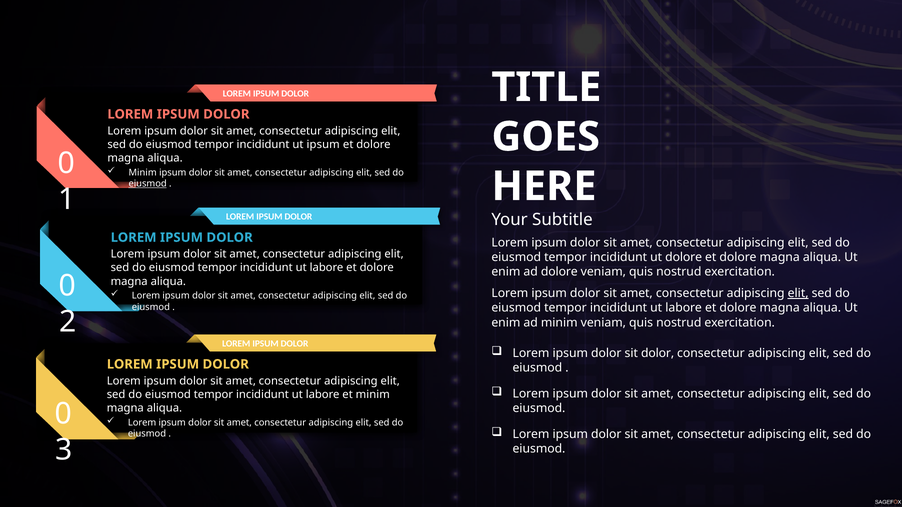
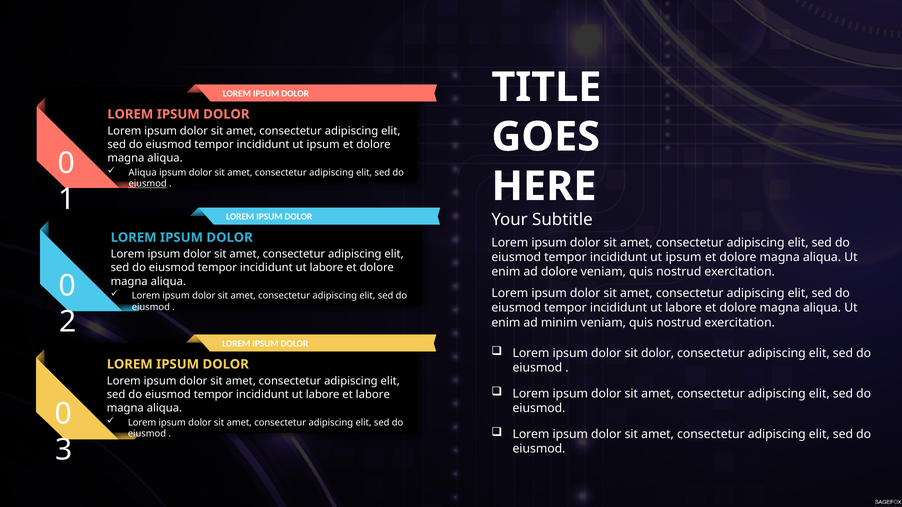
Minim at (143, 173): Minim -> Aliqua
dolore at (684, 257): dolore -> ipsum
elit at (798, 293) underline: present -> none
et minim: minim -> labore
